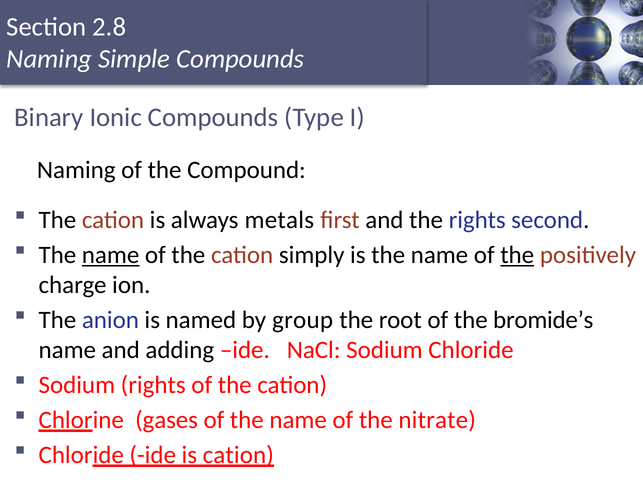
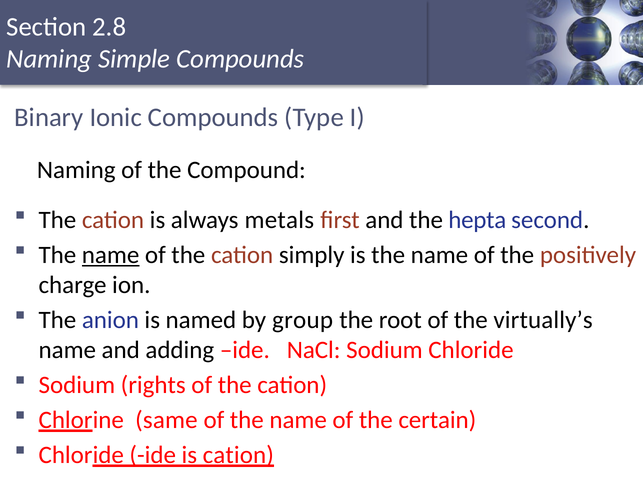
the rights: rights -> hepta
the at (517, 255) underline: present -> none
bromide’s: bromide’s -> virtually’s
gases: gases -> same
nitrate: nitrate -> certain
